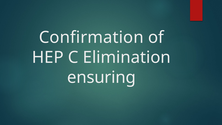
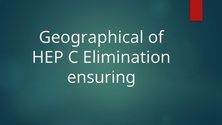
Confirmation: Confirmation -> Geographical
